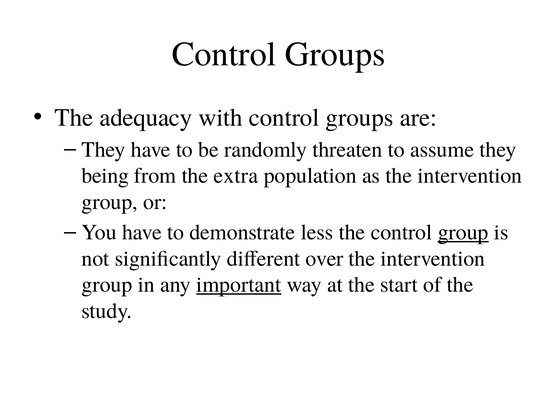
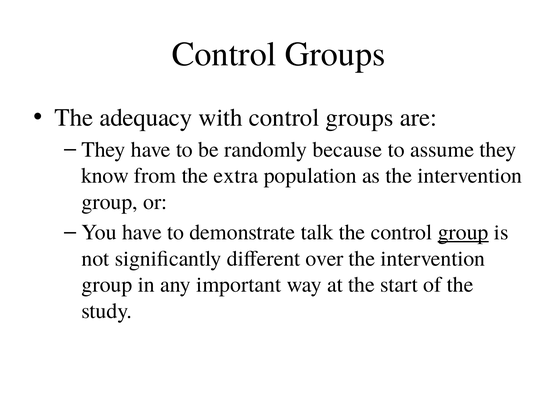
threaten: threaten -> because
being: being -> know
less: less -> talk
important underline: present -> none
